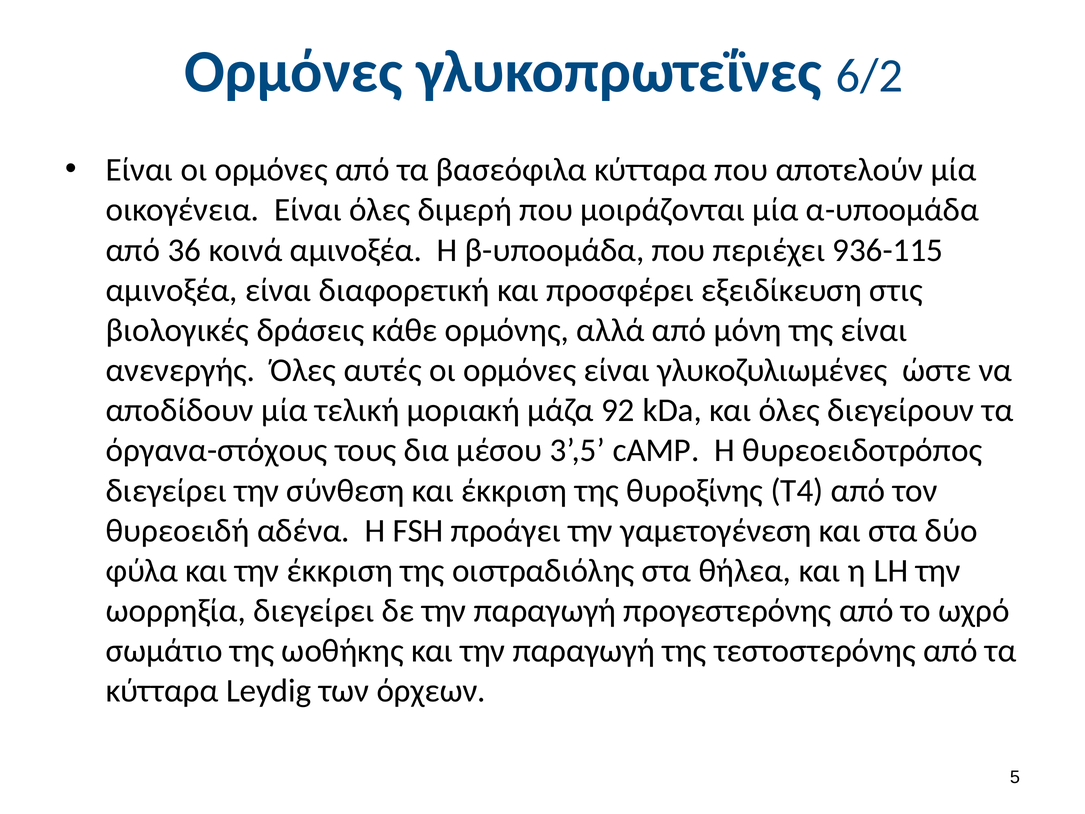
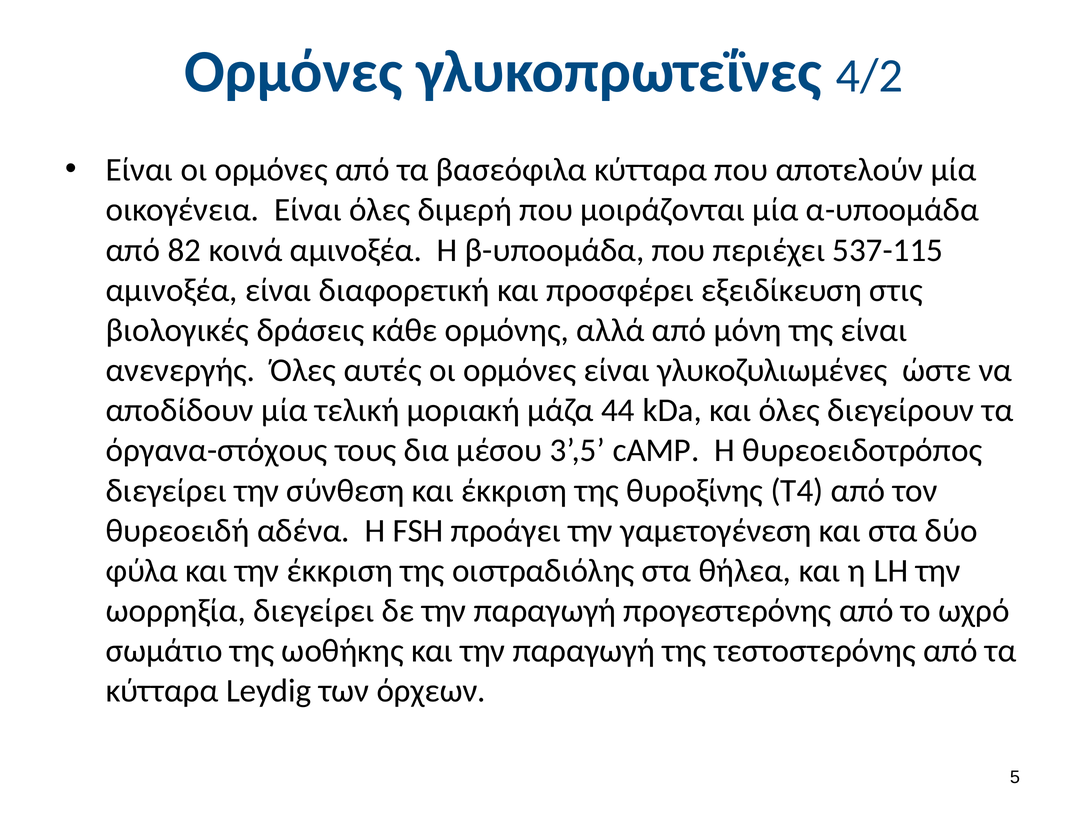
6/2: 6/2 -> 4/2
36: 36 -> 82
936-115: 936-115 -> 537-115
92: 92 -> 44
